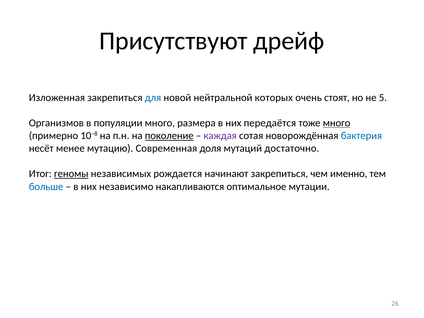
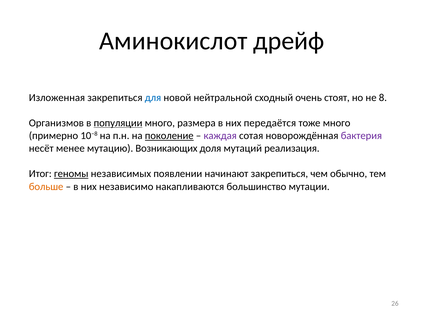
Присутствуют: Присутствуют -> Аминокислот
которых: которых -> сходный
5: 5 -> 8
популяции underline: none -> present
много at (337, 123) underline: present -> none
бактерия colour: blue -> purple
Современная: Современная -> Возникающих
достаточно: достаточно -> реализация
рождается: рождается -> появлении
именно: именно -> обычно
больше colour: blue -> orange
оптимальное: оптимальное -> большинство
